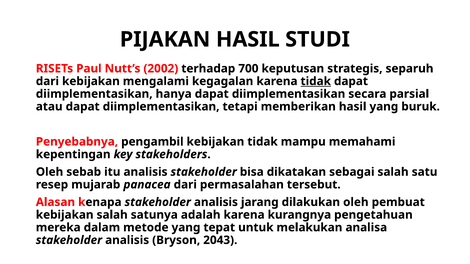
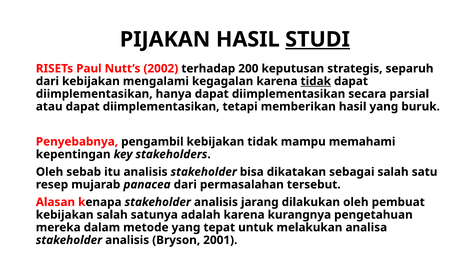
STUDI underline: none -> present
700: 700 -> 200
2043: 2043 -> 2001
